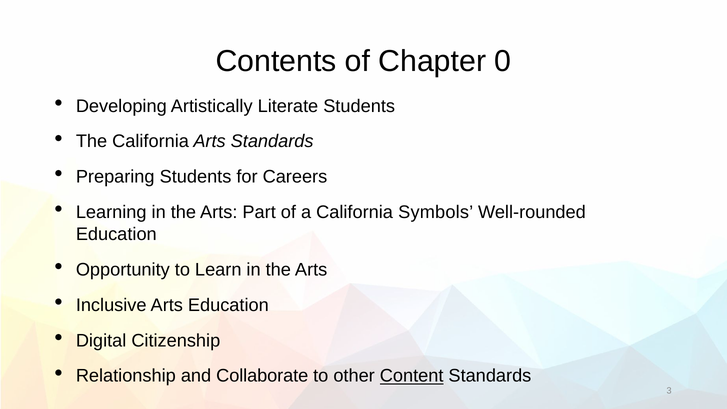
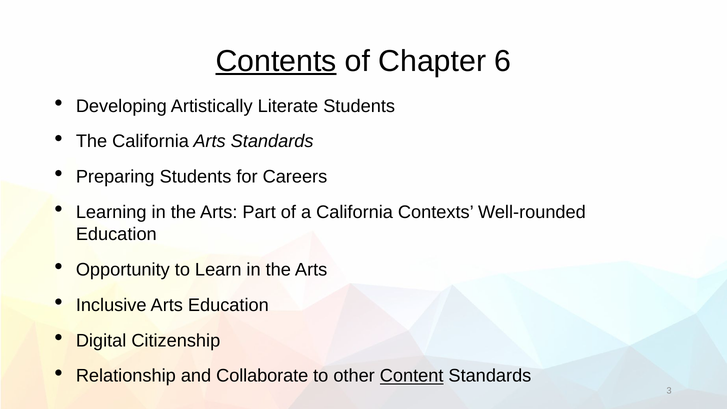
Contents underline: none -> present
0: 0 -> 6
Symbols: Symbols -> Contexts
